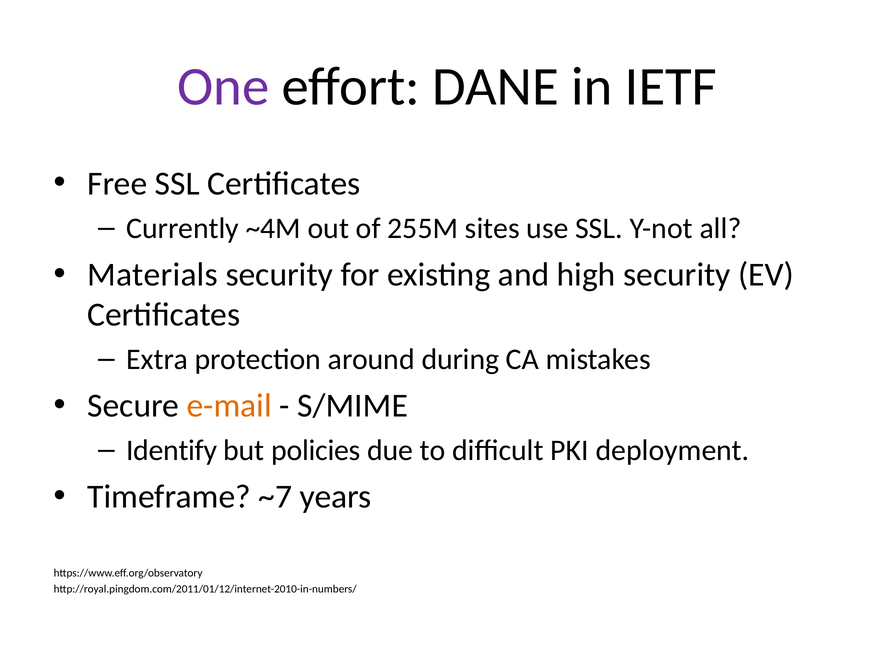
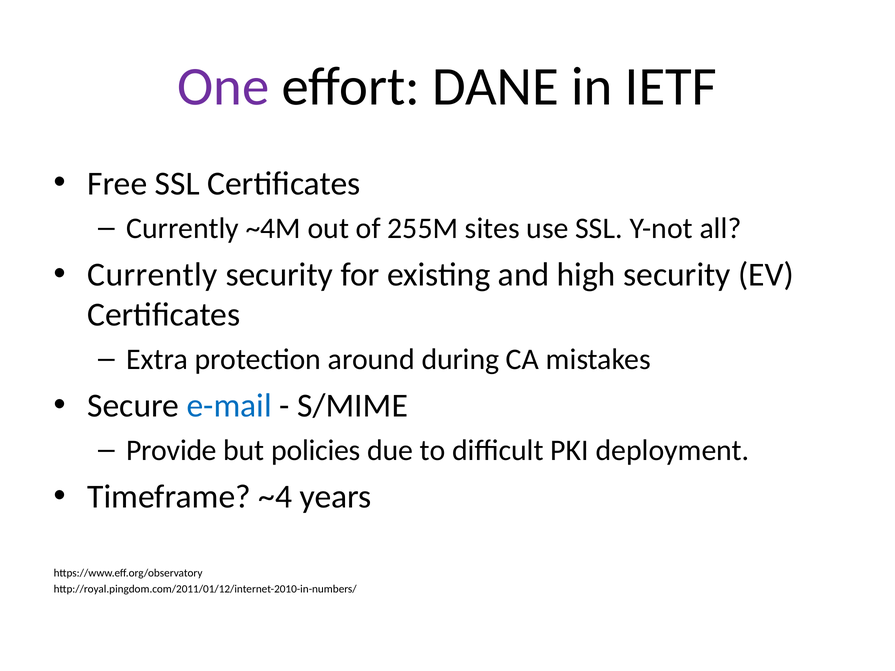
Materials at (153, 275): Materials -> Currently
e-mail colour: orange -> blue
Identify: Identify -> Provide
~7: ~7 -> ~4
